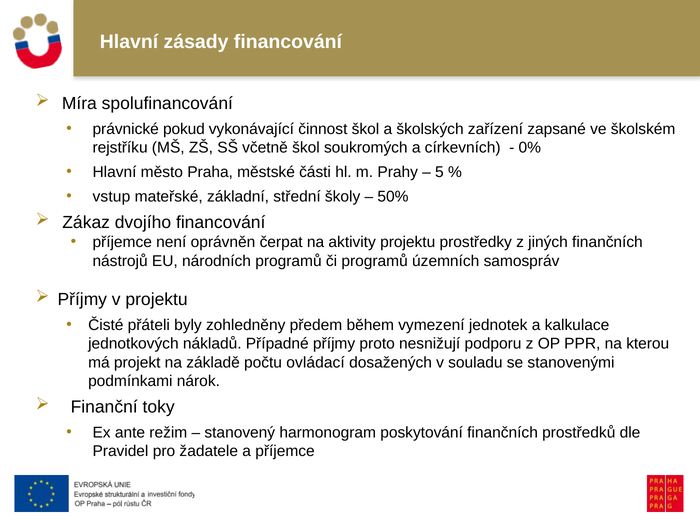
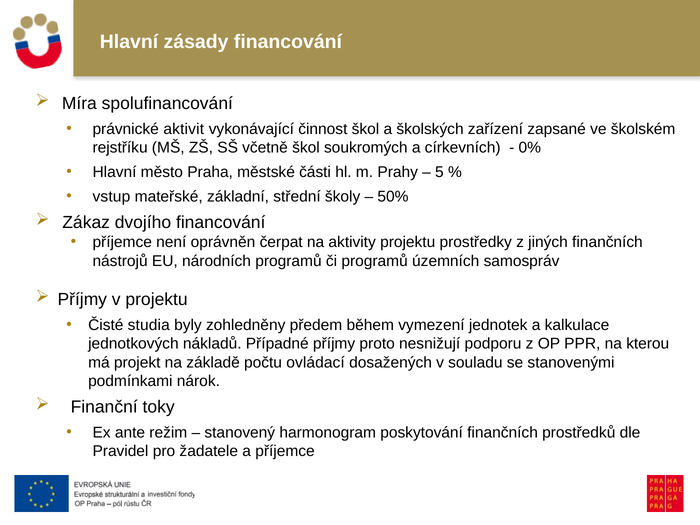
pokud: pokud -> aktivit
přáteli: přáteli -> studia
